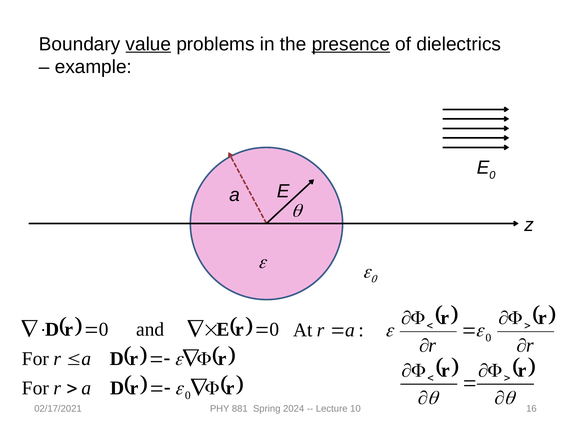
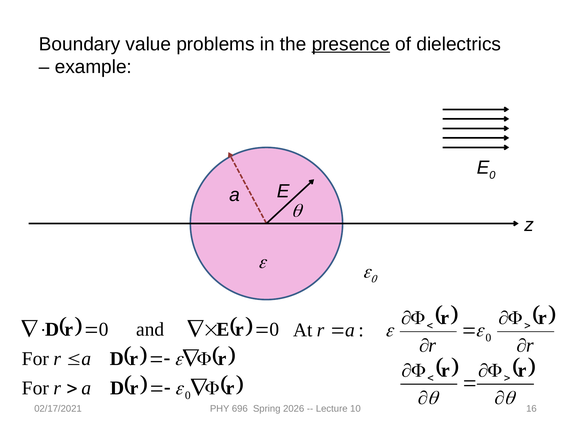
value underline: present -> none
881: 881 -> 696
2024: 2024 -> 2026
